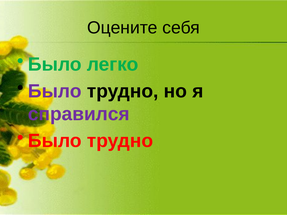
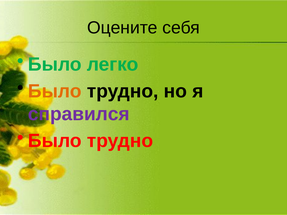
Было at (55, 91) colour: purple -> orange
